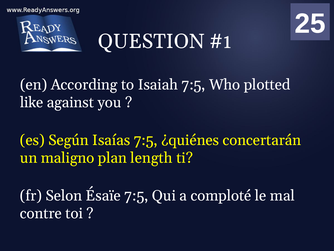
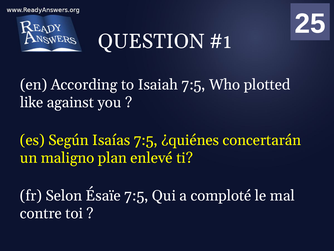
length: length -> enlevé
